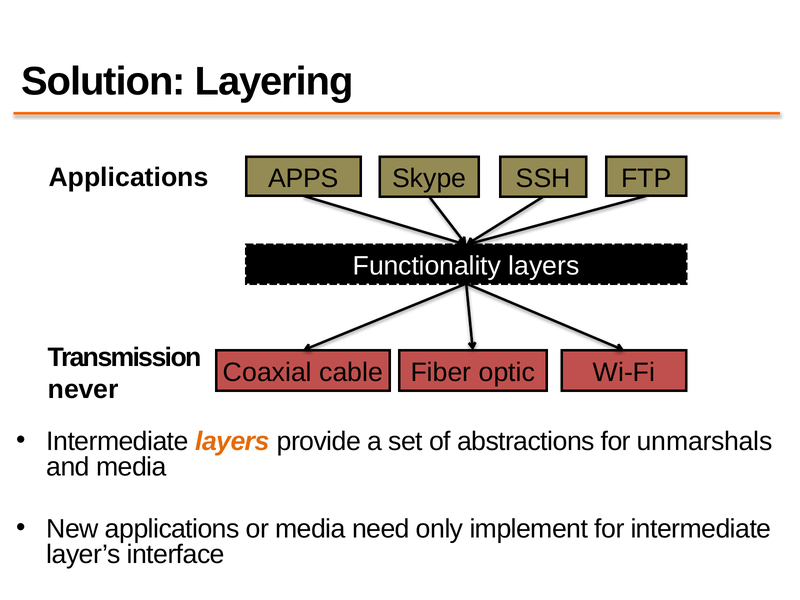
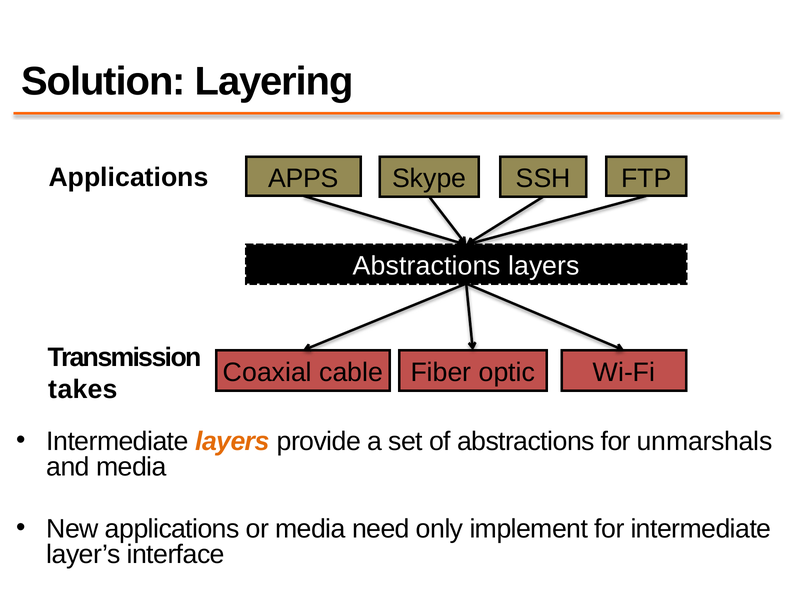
Functionality at (427, 266): Functionality -> Abstractions
never: never -> takes
